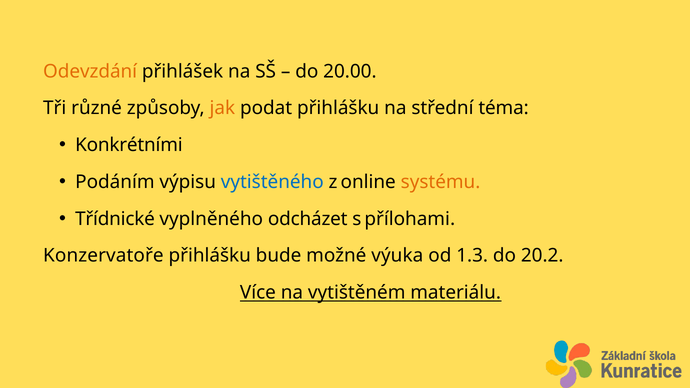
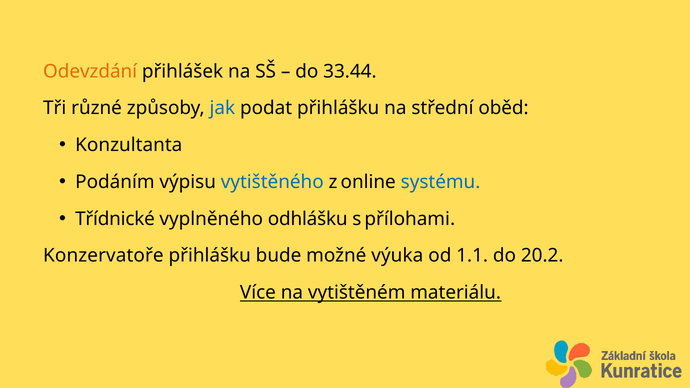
20.00: 20.00 -> 33.44
jak colour: orange -> blue
téma: téma -> oběd
Konkrétními: Konkrétními -> Konzultanta
systému colour: orange -> blue
odcházet: odcházet -> odhlášku
1.3: 1.3 -> 1.1
